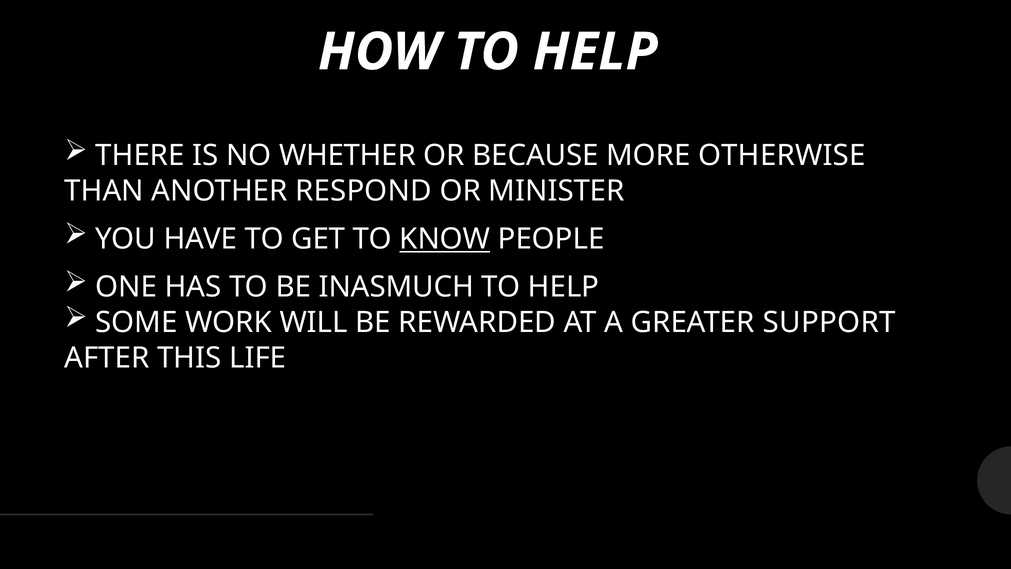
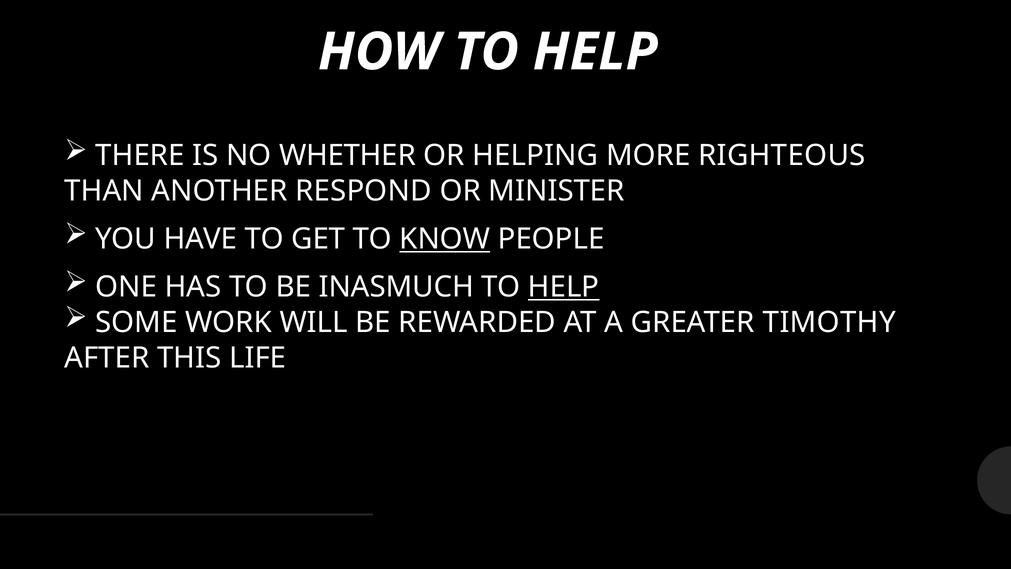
BECAUSE: BECAUSE -> HELPING
OTHERWISE: OTHERWISE -> RIGHTEOUS
HELP at (564, 287) underline: none -> present
SUPPORT: SUPPORT -> TIMOTHY
